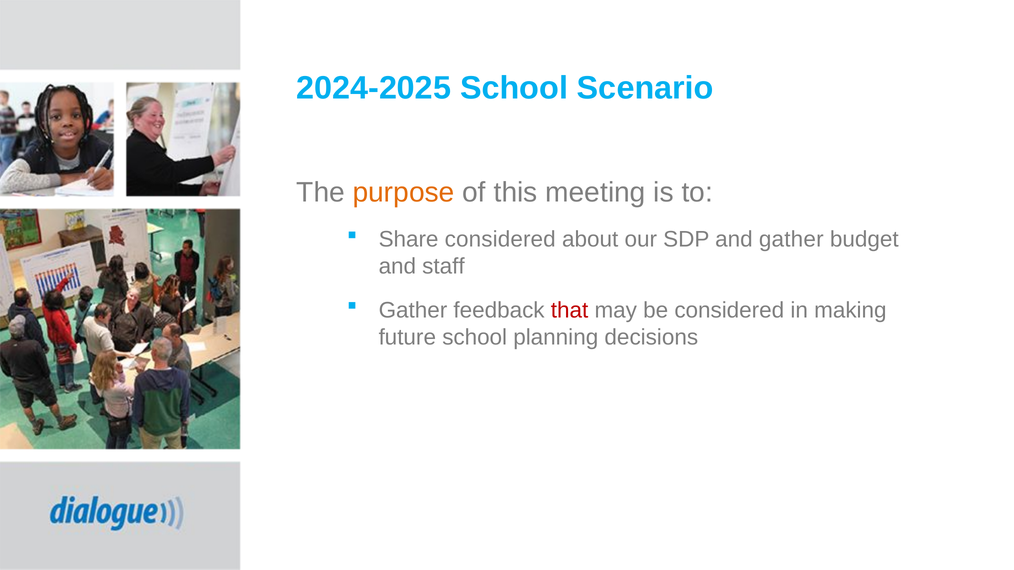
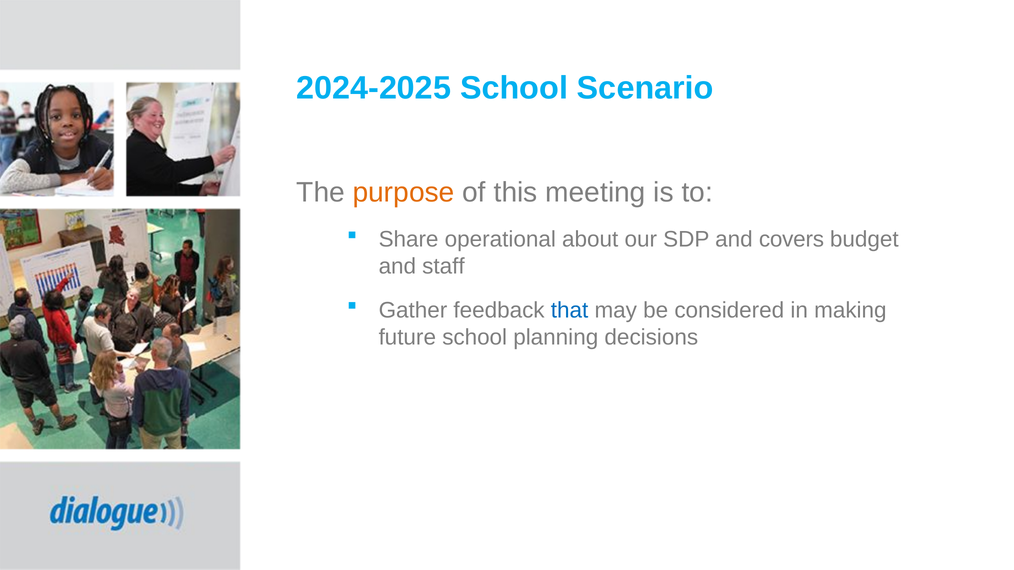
Share considered: considered -> operational
and gather: gather -> covers
that colour: red -> blue
